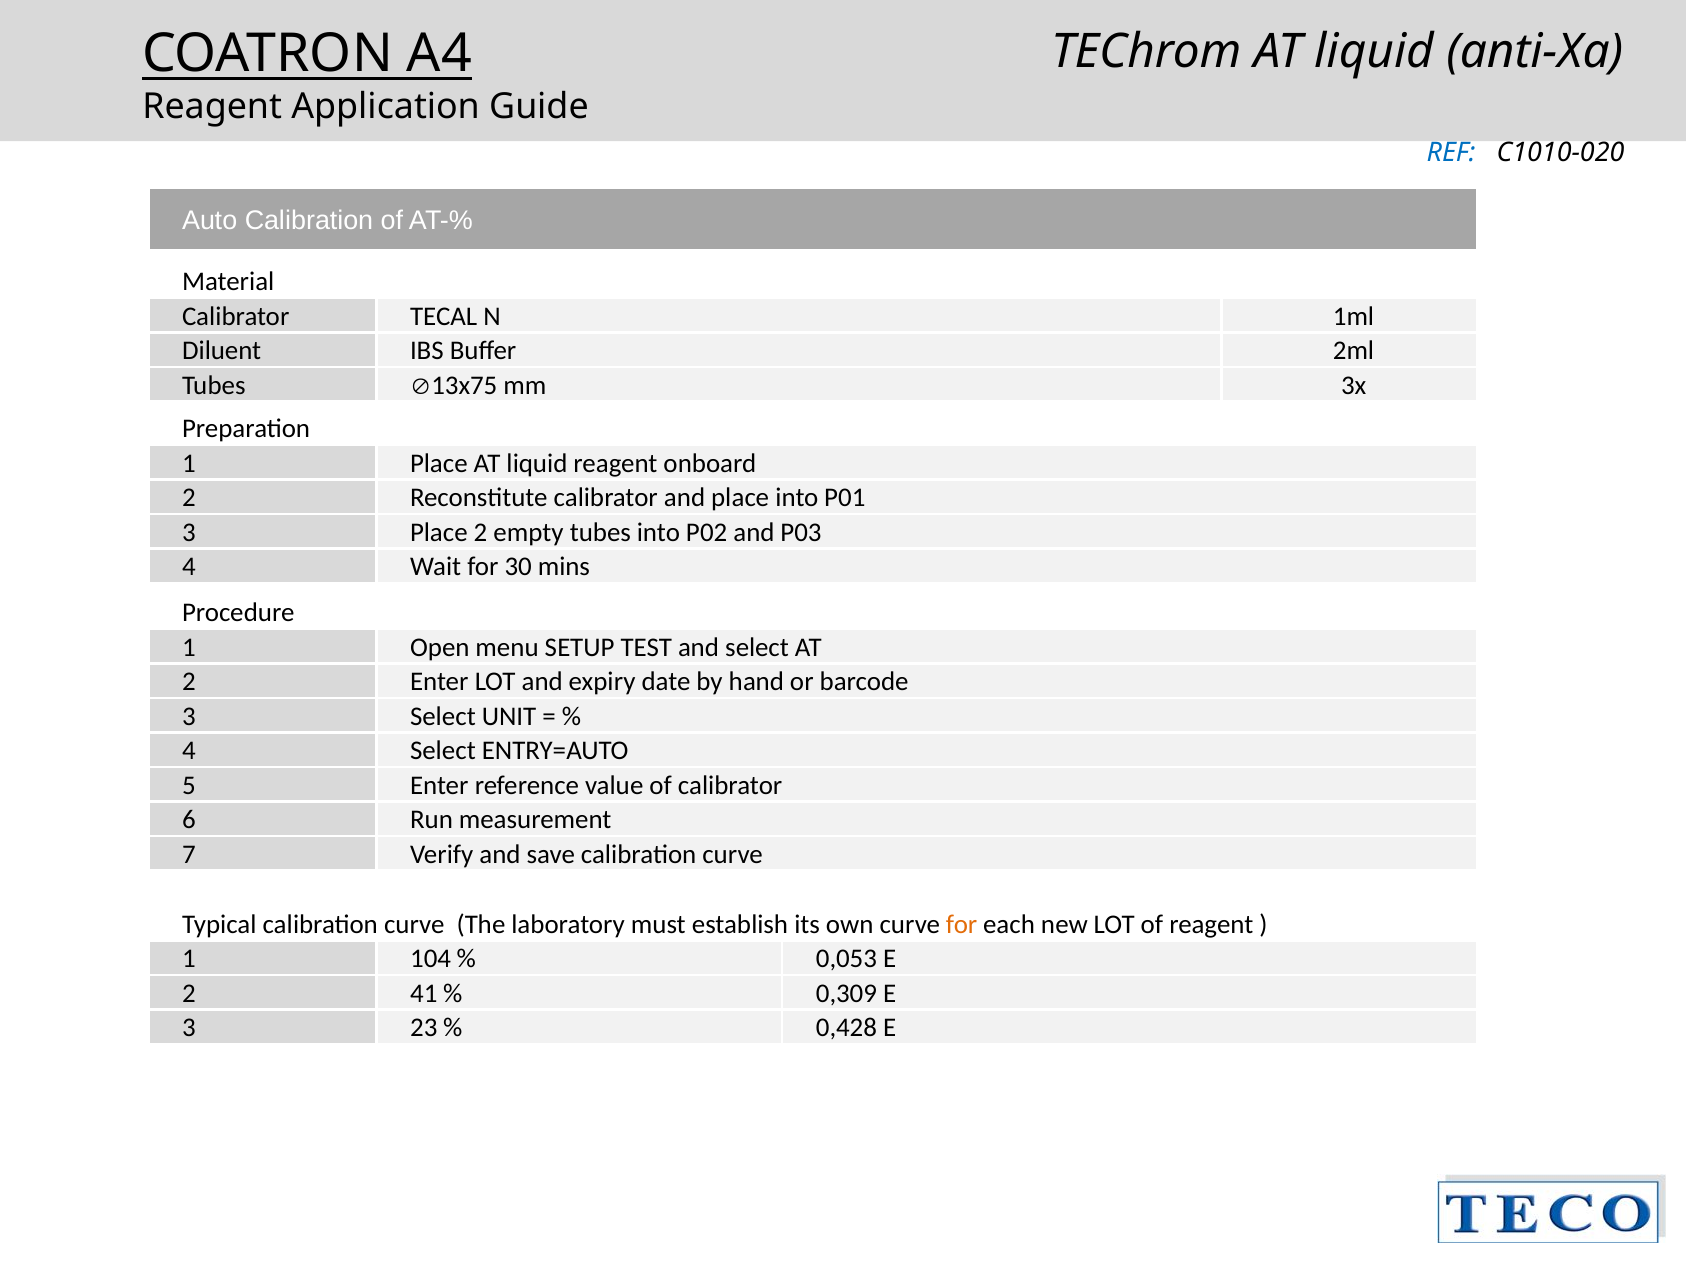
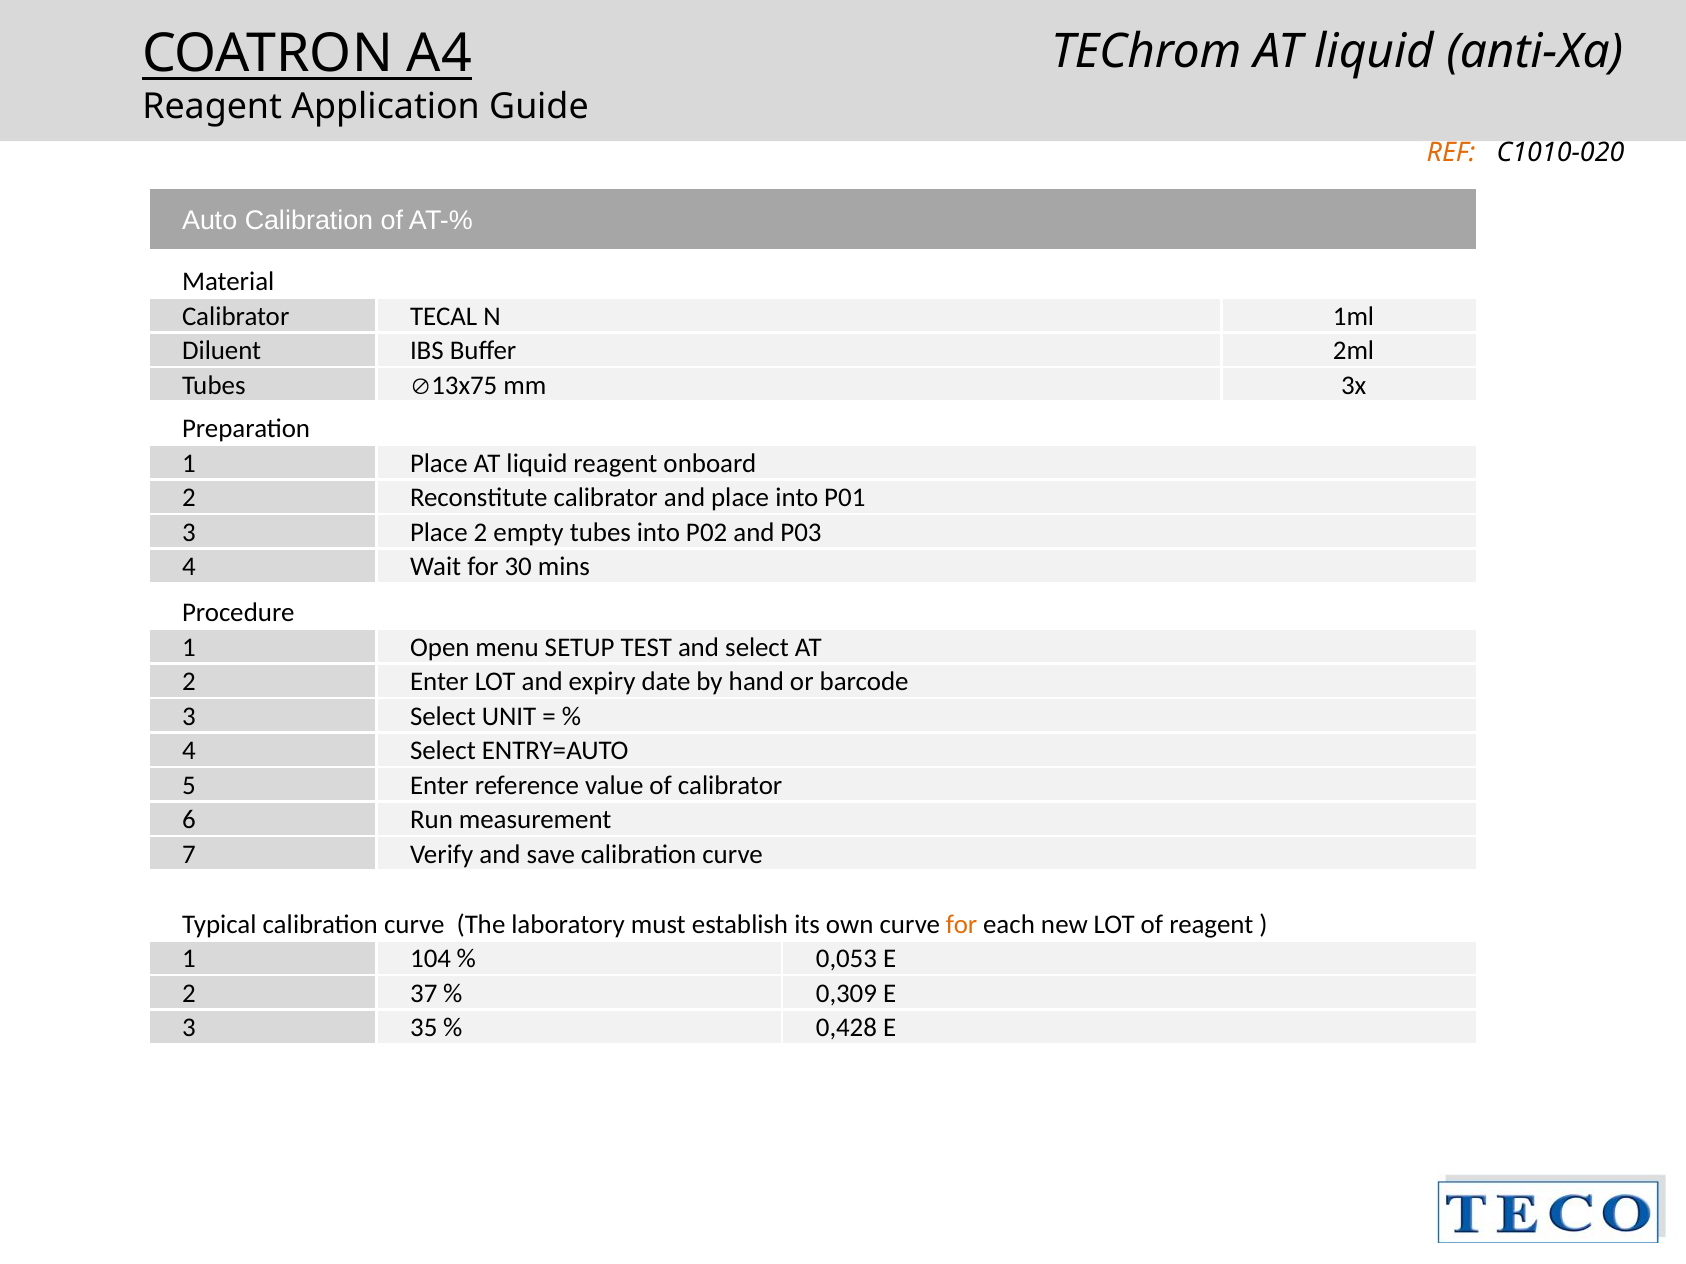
REF colour: blue -> orange
41: 41 -> 37
23: 23 -> 35
